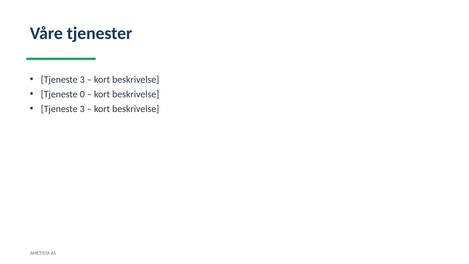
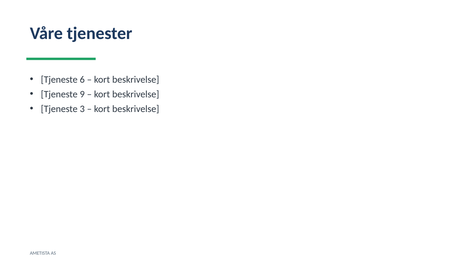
3 at (82, 79): 3 -> 6
0: 0 -> 9
